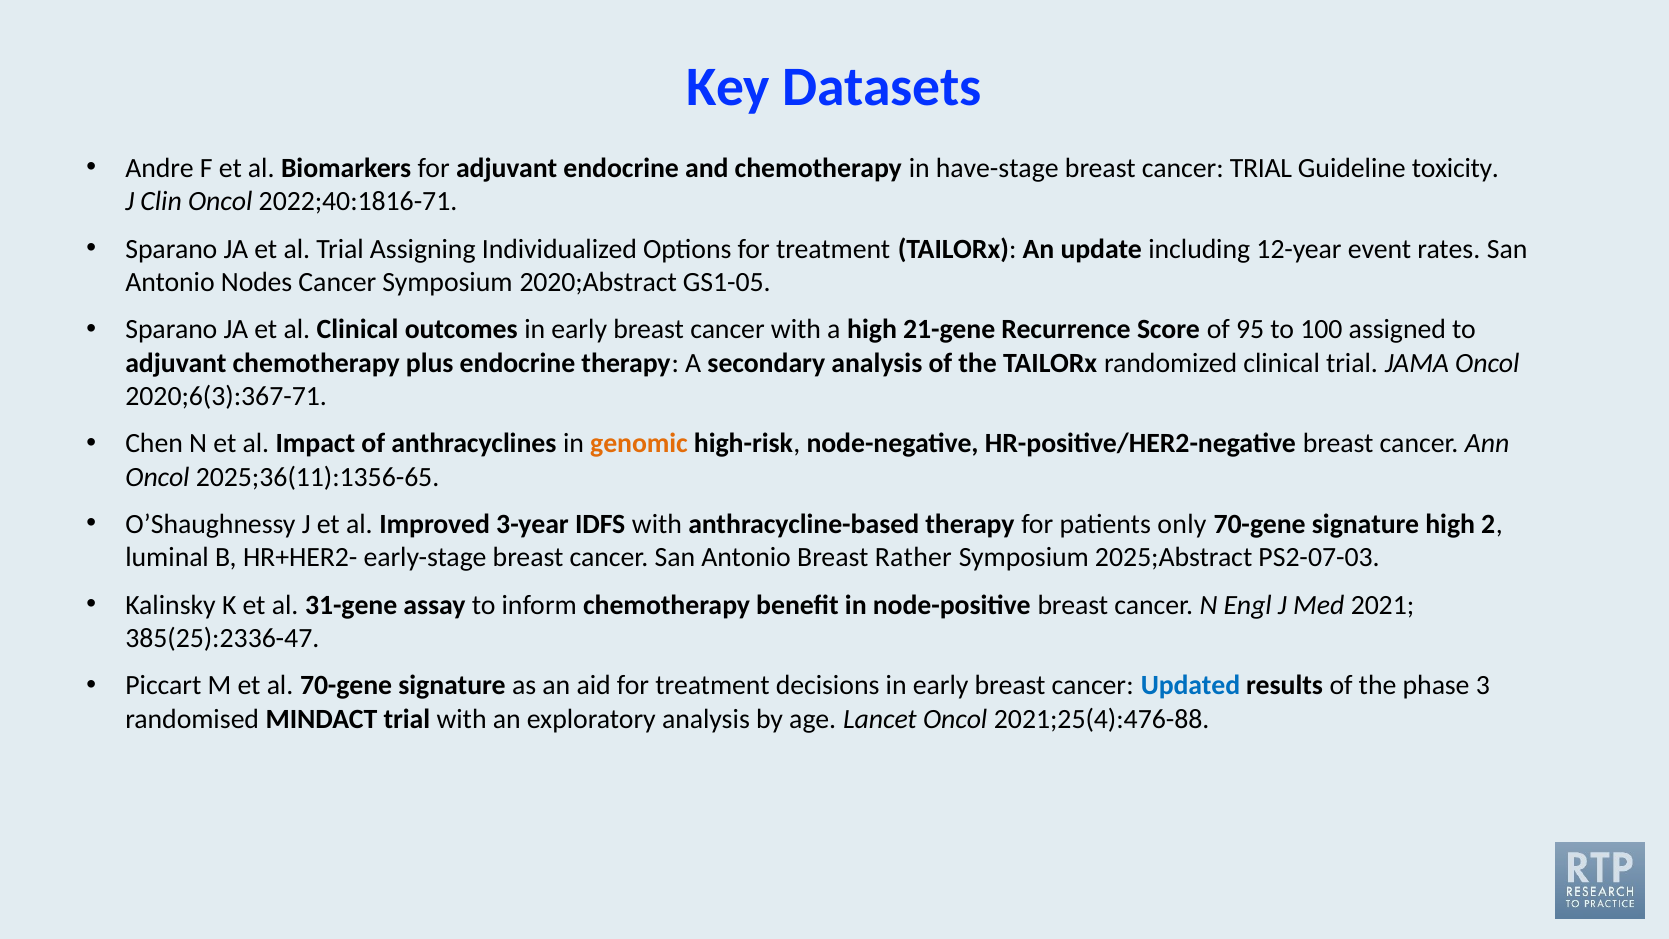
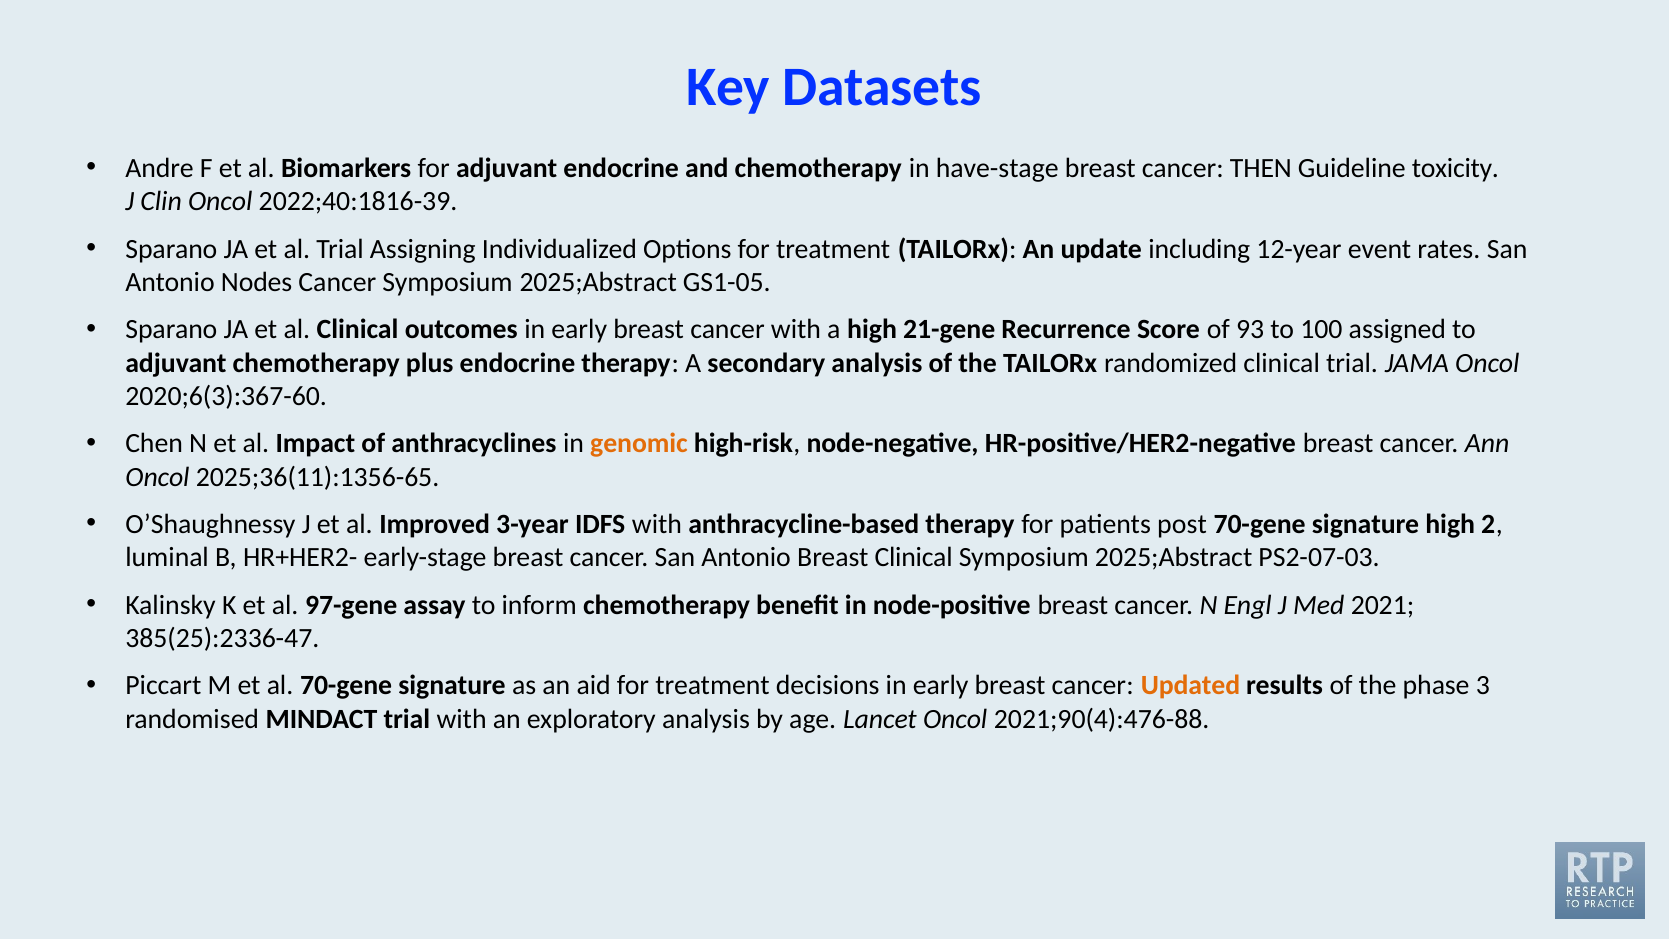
cancer TRIAL: TRIAL -> THEN
2022;40:1816-71: 2022;40:1816-71 -> 2022;40:1816-39
Cancer Symposium 2020;Abstract: 2020;Abstract -> 2025;Abstract
95: 95 -> 93
2020;6(3):367-71: 2020;6(3):367-71 -> 2020;6(3):367-60
only: only -> post
Breast Rather: Rather -> Clinical
31-gene: 31-gene -> 97-gene
Updated colour: blue -> orange
2021;25(4):476-88: 2021;25(4):476-88 -> 2021;90(4):476-88
